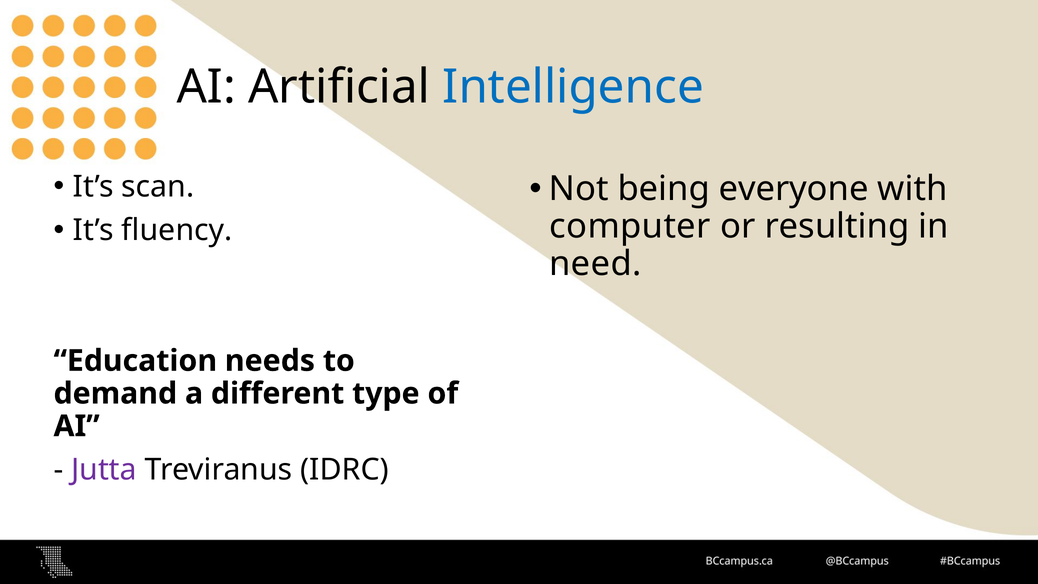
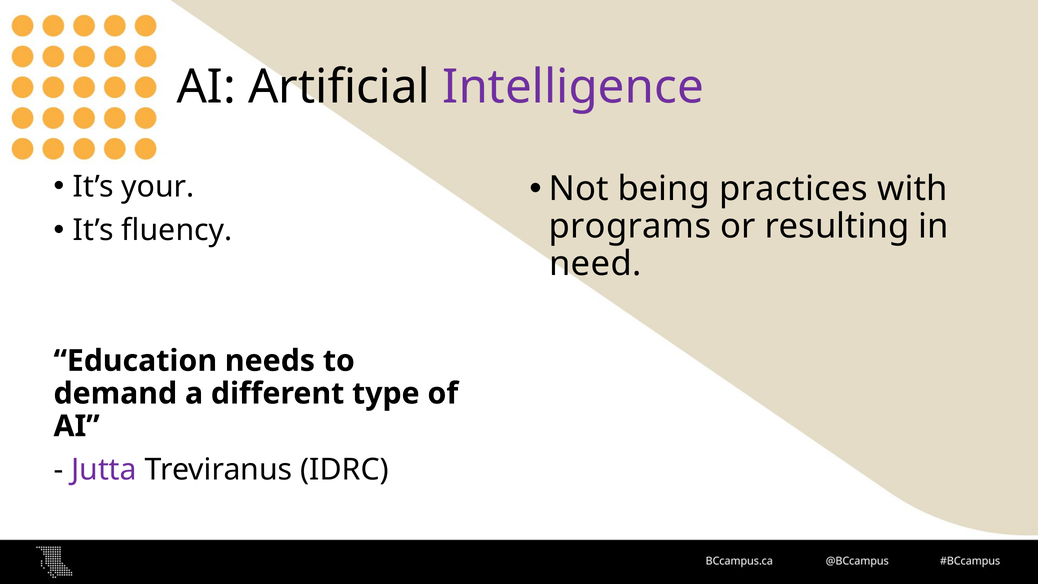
Intelligence colour: blue -> purple
scan: scan -> your
everyone: everyone -> practices
computer: computer -> programs
